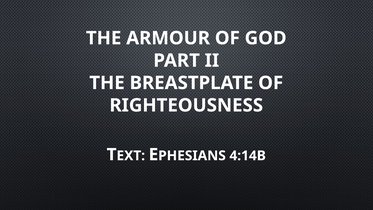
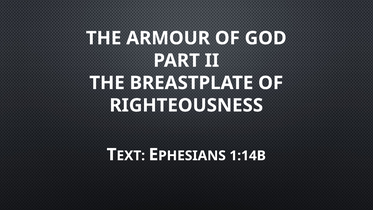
4:14B: 4:14B -> 1:14B
